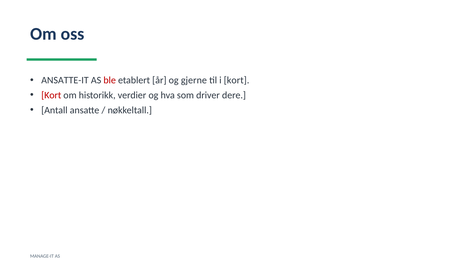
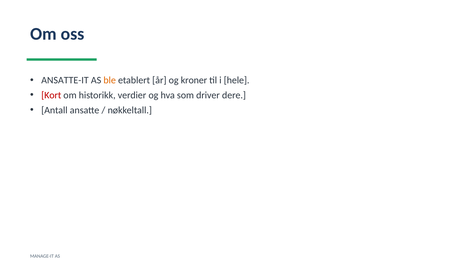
ble colour: red -> orange
gjerne: gjerne -> kroner
i kort: kort -> hele
